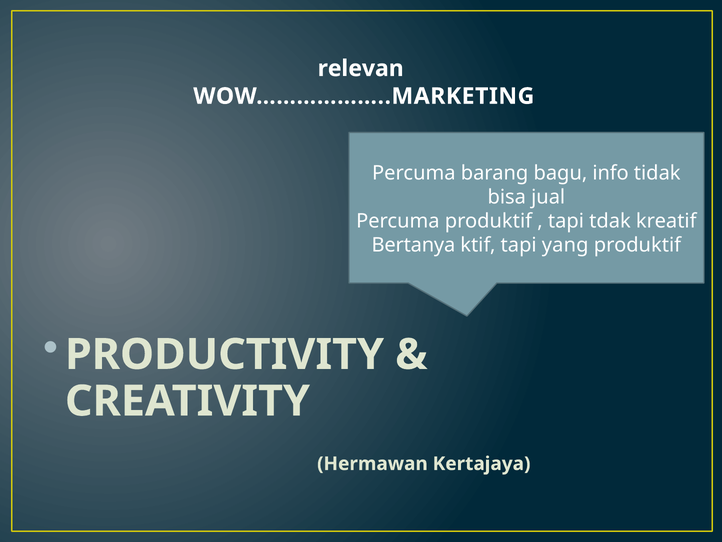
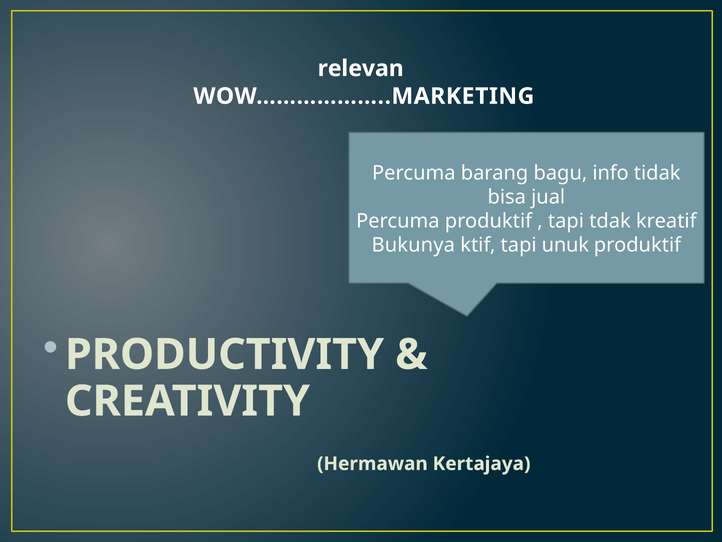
Bertanya: Bertanya -> Bukunya
yang: yang -> unuk
